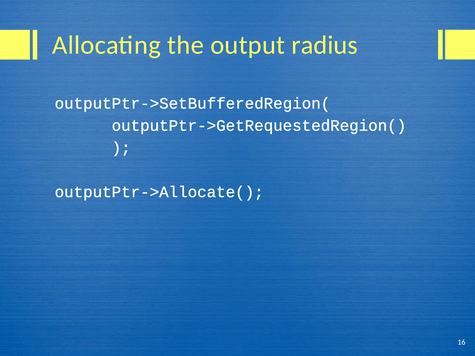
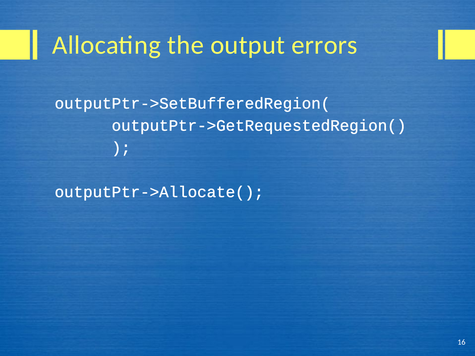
radius: radius -> errors
